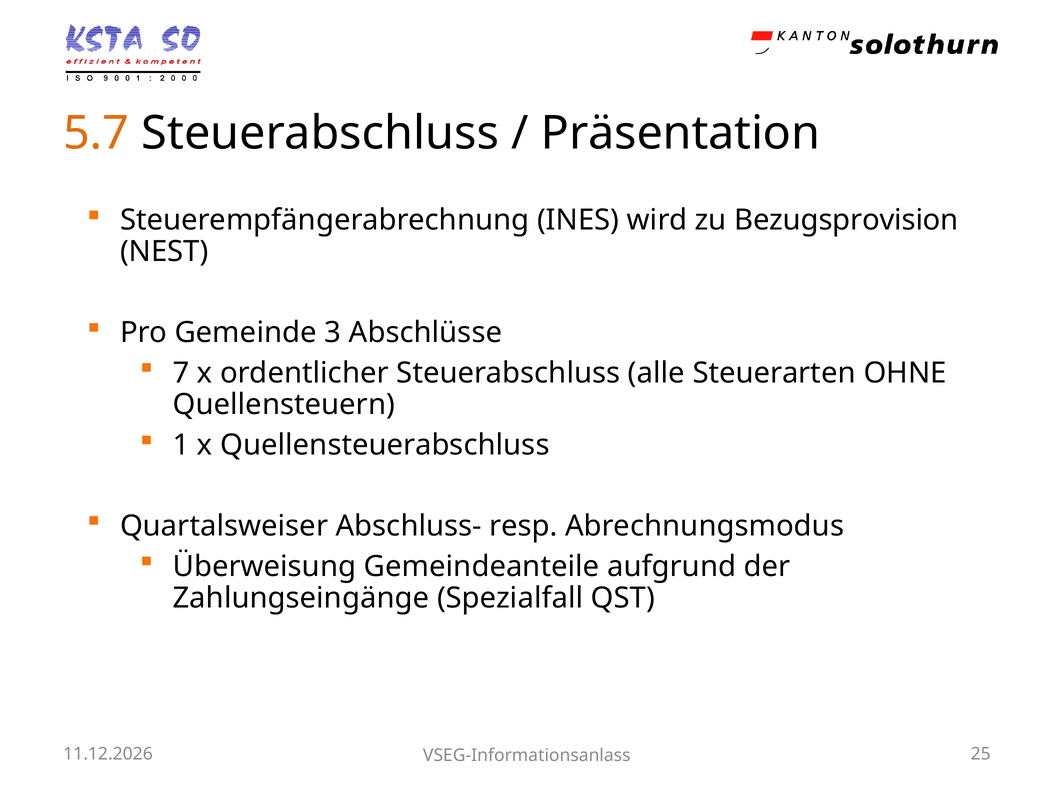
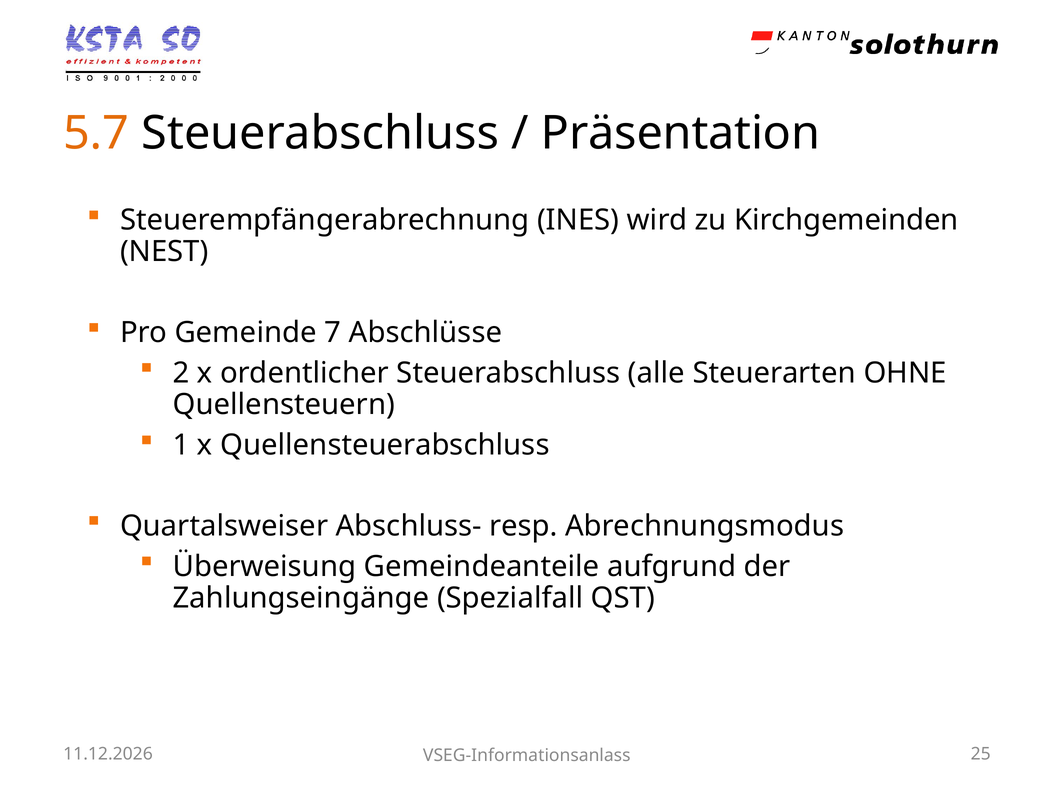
Bezugsprovision: Bezugsprovision -> Kirchgemeinden
3: 3 -> 7
7: 7 -> 2
